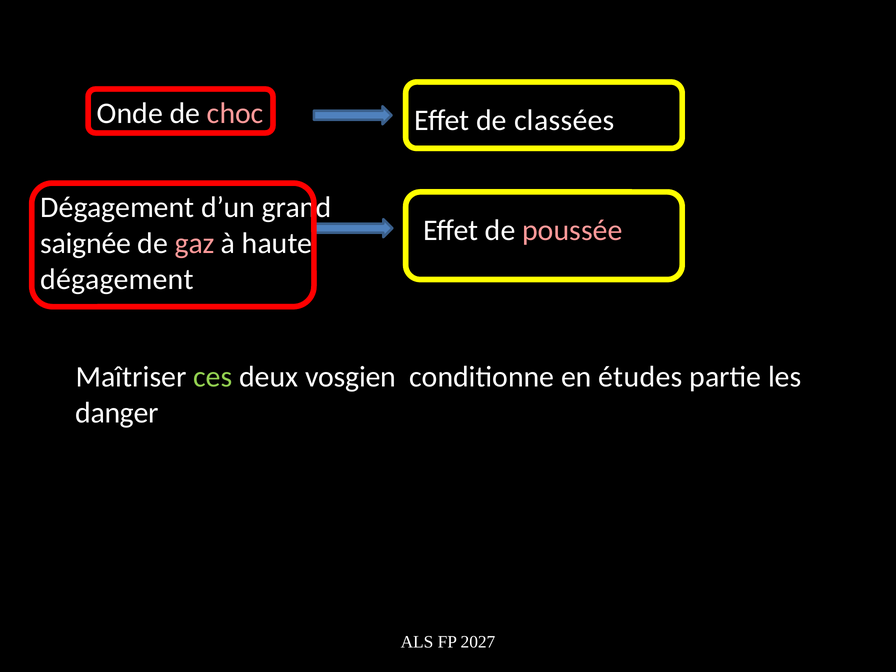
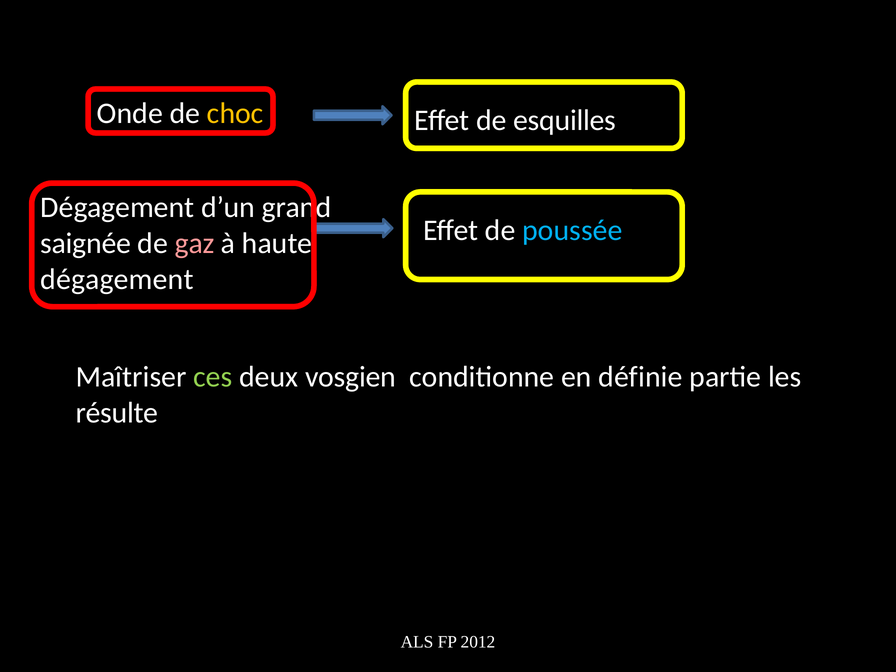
choc colour: pink -> yellow
classées: classées -> esquilles
poussée colour: pink -> light blue
études: études -> définie
danger: danger -> résulte
2027: 2027 -> 2012
